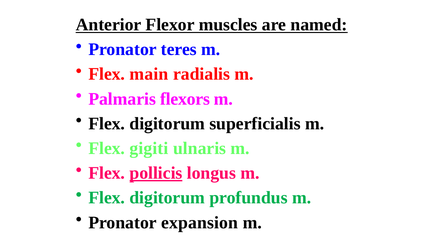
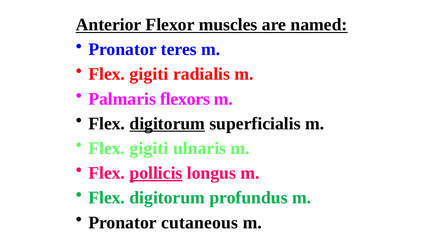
main at (149, 74): main -> gigiti
digitorum at (167, 124) underline: none -> present
expansion: expansion -> cutaneous
